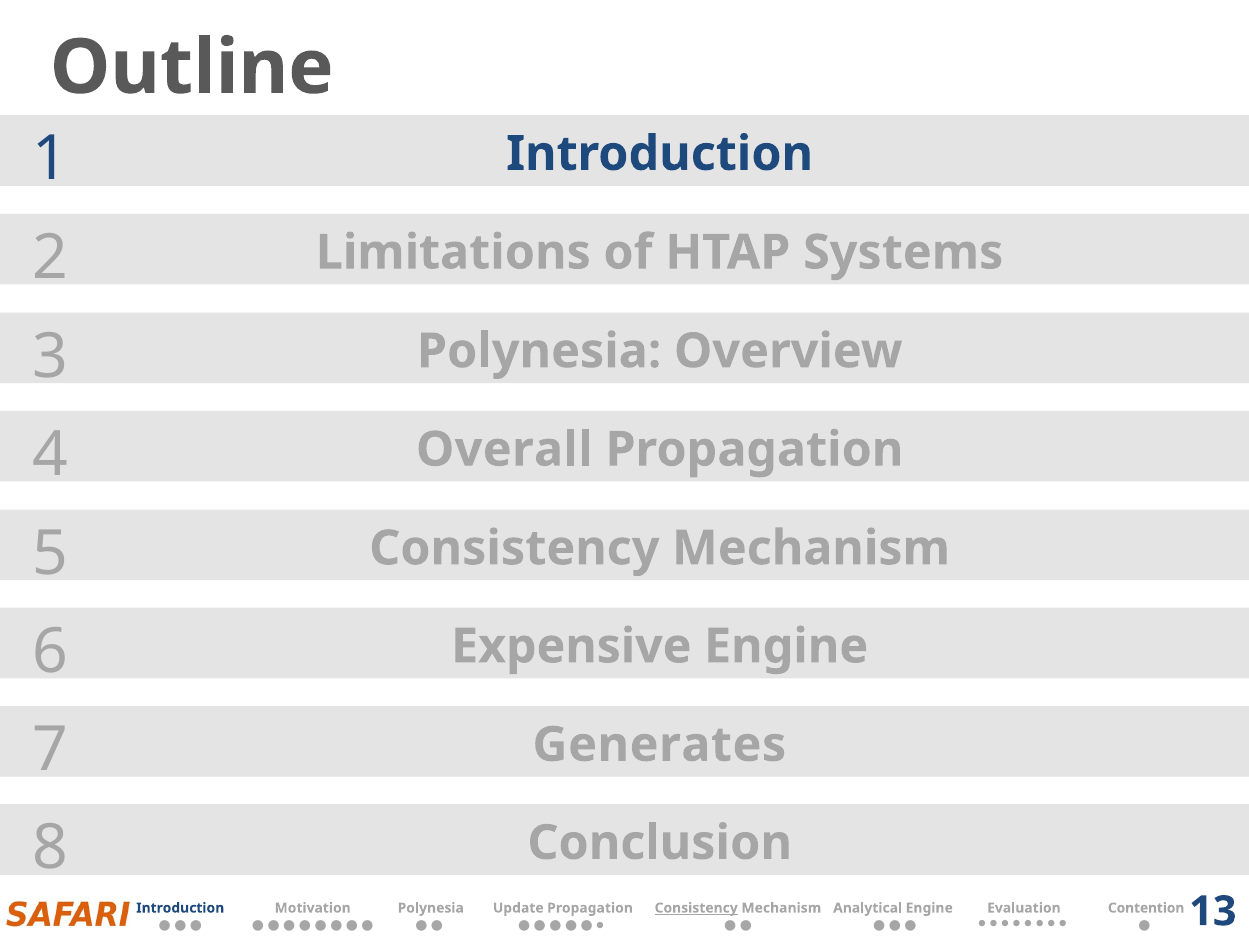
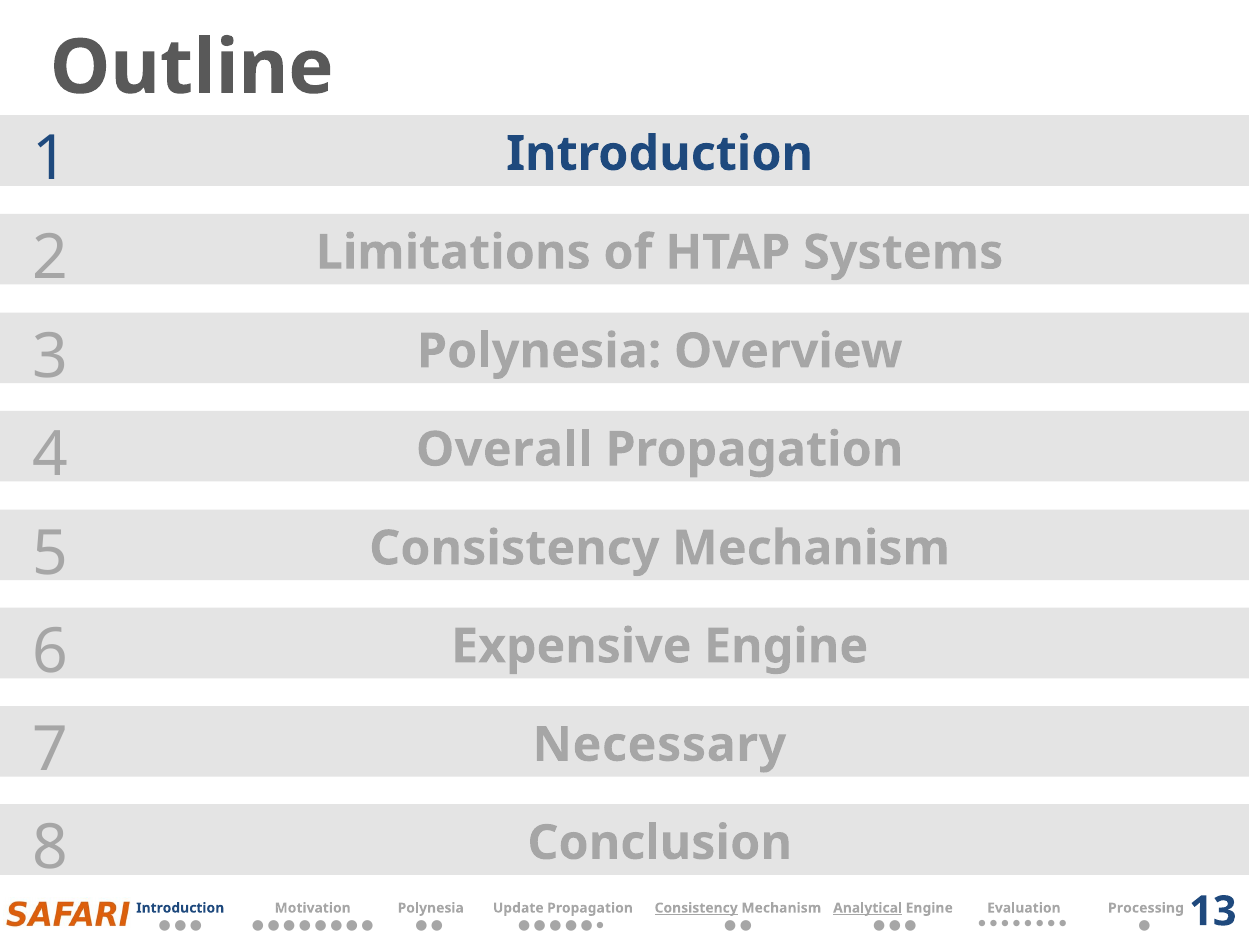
Generates: Generates -> Necessary
Analytical underline: none -> present
Contention: Contention -> Processing
